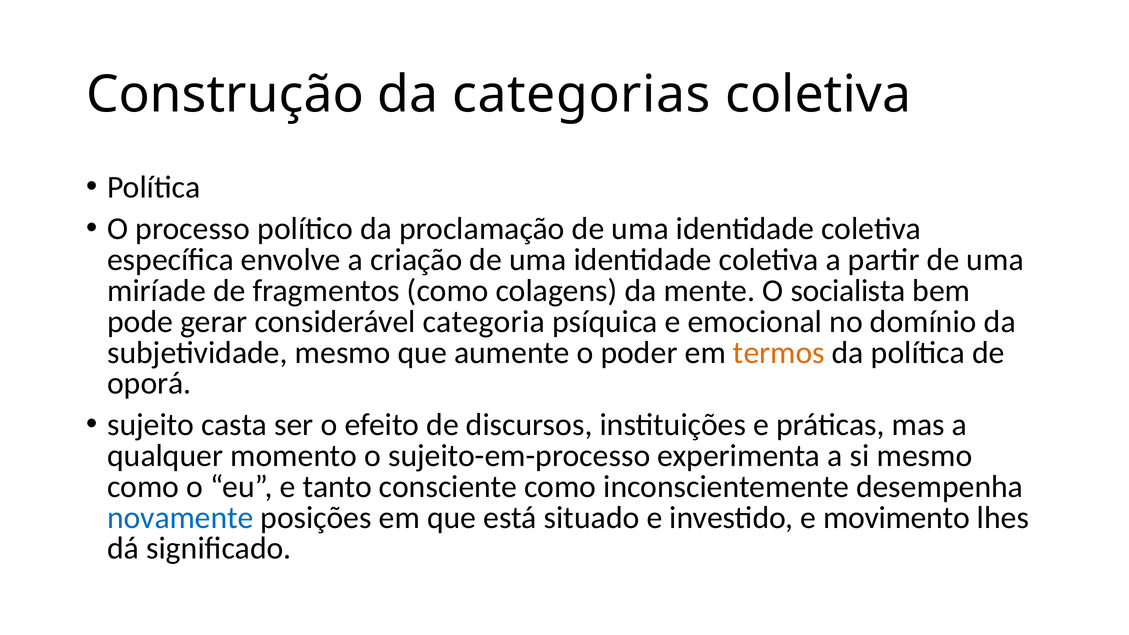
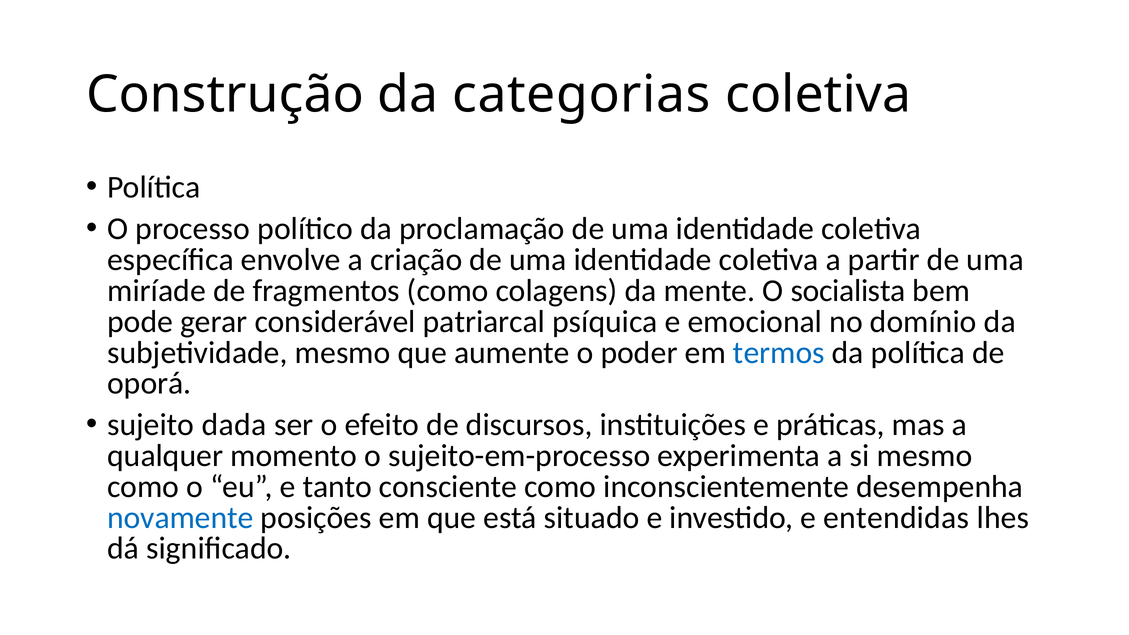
categoria: categoria -> patriarcal
termos colour: orange -> blue
casta: casta -> dada
movimento: movimento -> entendidas
